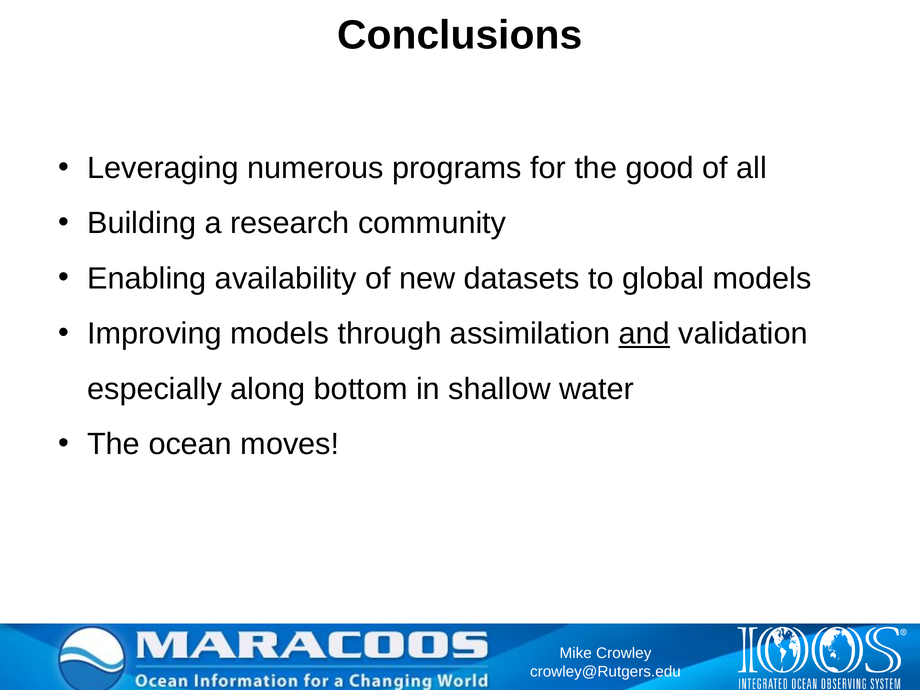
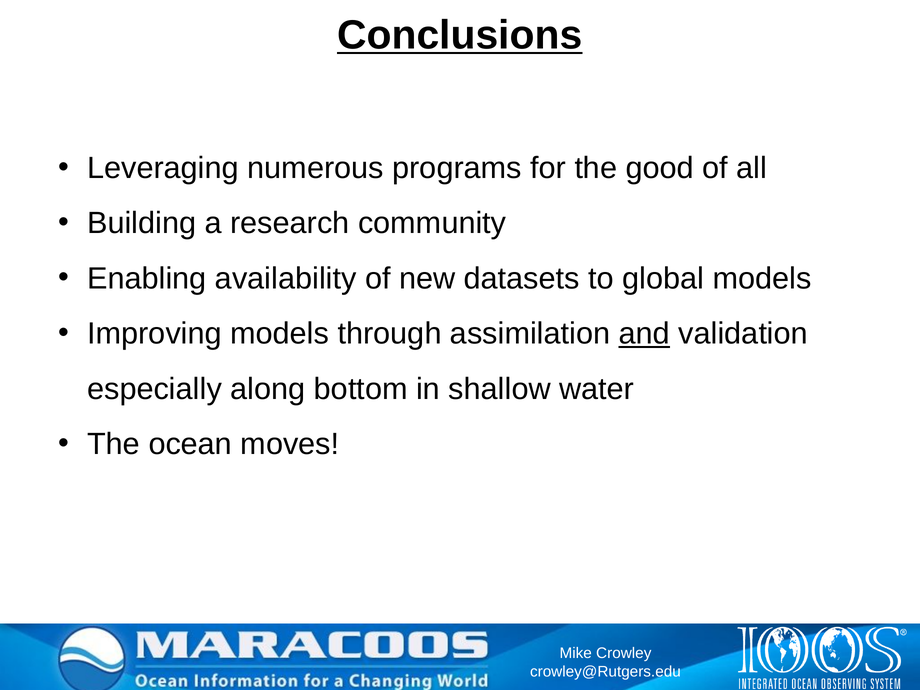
Conclusions underline: none -> present
